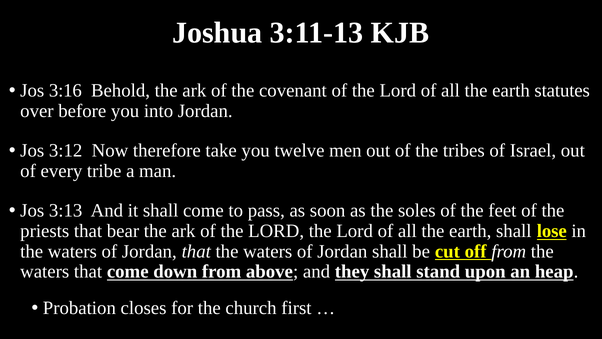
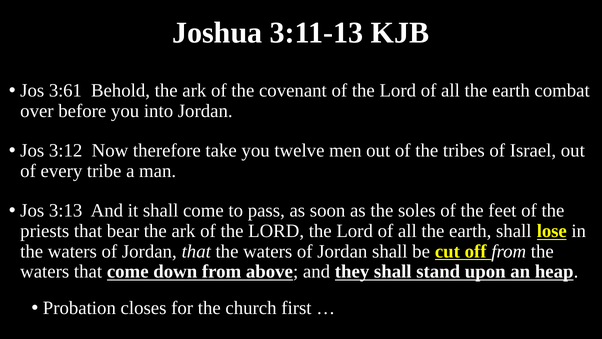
3:16: 3:16 -> 3:61
statutes: statutes -> combat
